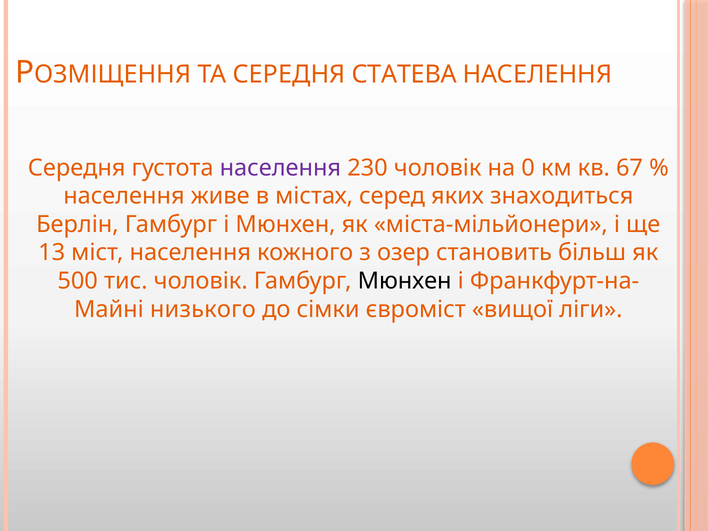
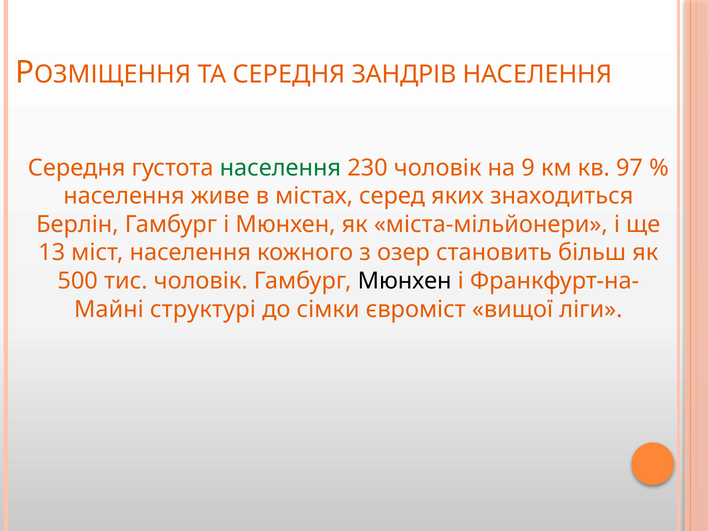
СТАТЕВА: СТАТЕВА -> ЗАНДРІВ
населення at (280, 168) colour: purple -> green
0: 0 -> 9
67: 67 -> 97
низького: низького -> структурі
